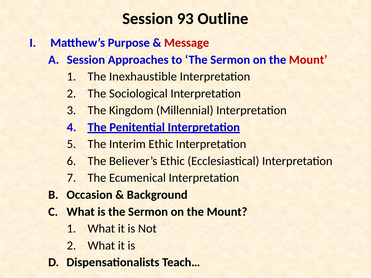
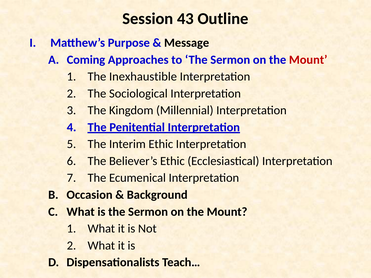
93: 93 -> 43
Message colour: red -> black
Session at (86, 60): Session -> Coming
